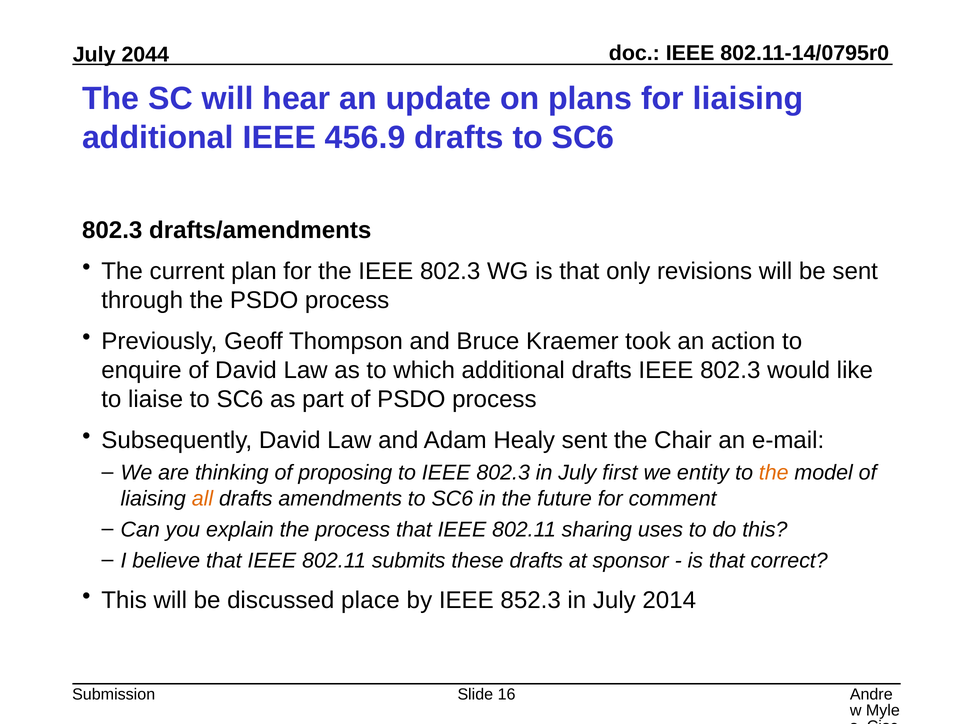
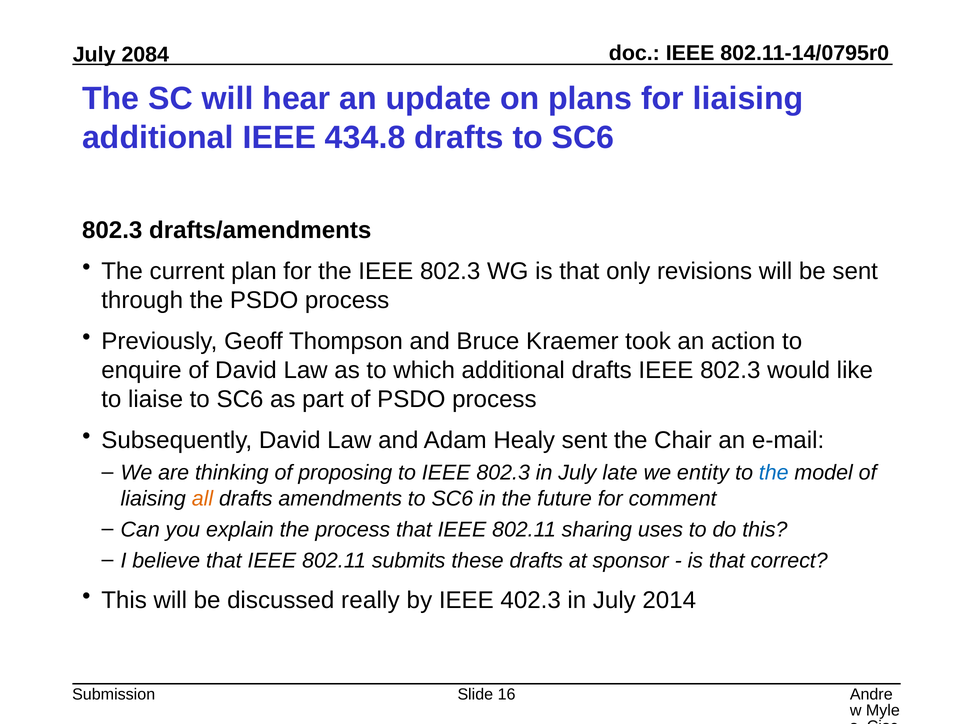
2044: 2044 -> 2084
456.9: 456.9 -> 434.8
first: first -> late
the at (774, 473) colour: orange -> blue
place: place -> really
852.3: 852.3 -> 402.3
